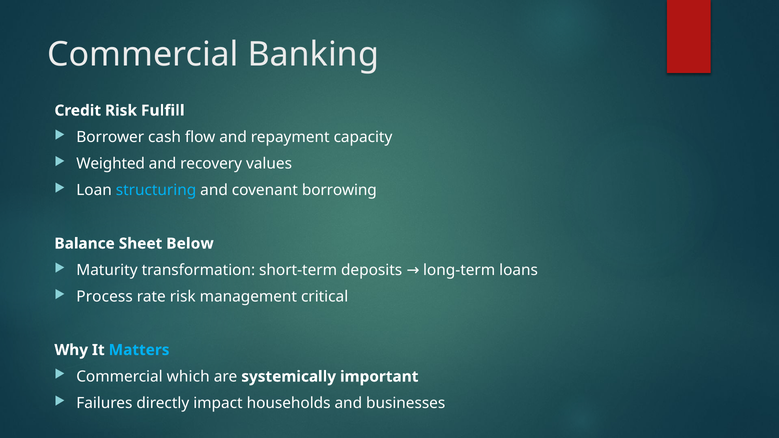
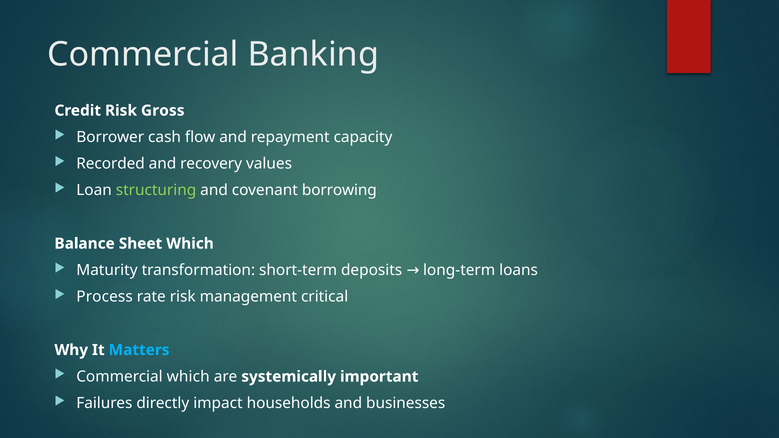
Fulfill: Fulfill -> Gross
Weighted: Weighted -> Recorded
structuring colour: light blue -> light green
Sheet Below: Below -> Which
